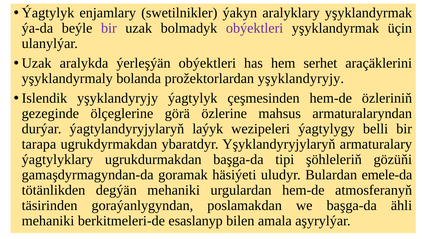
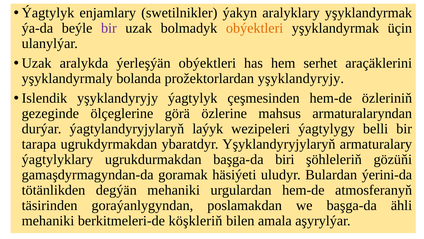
obýektleri at (255, 28) colour: purple -> orange
tipi: tipi -> biri
emele-da: emele-da -> ýerini-da
esaslanyp: esaslanyp -> köşkleriň
